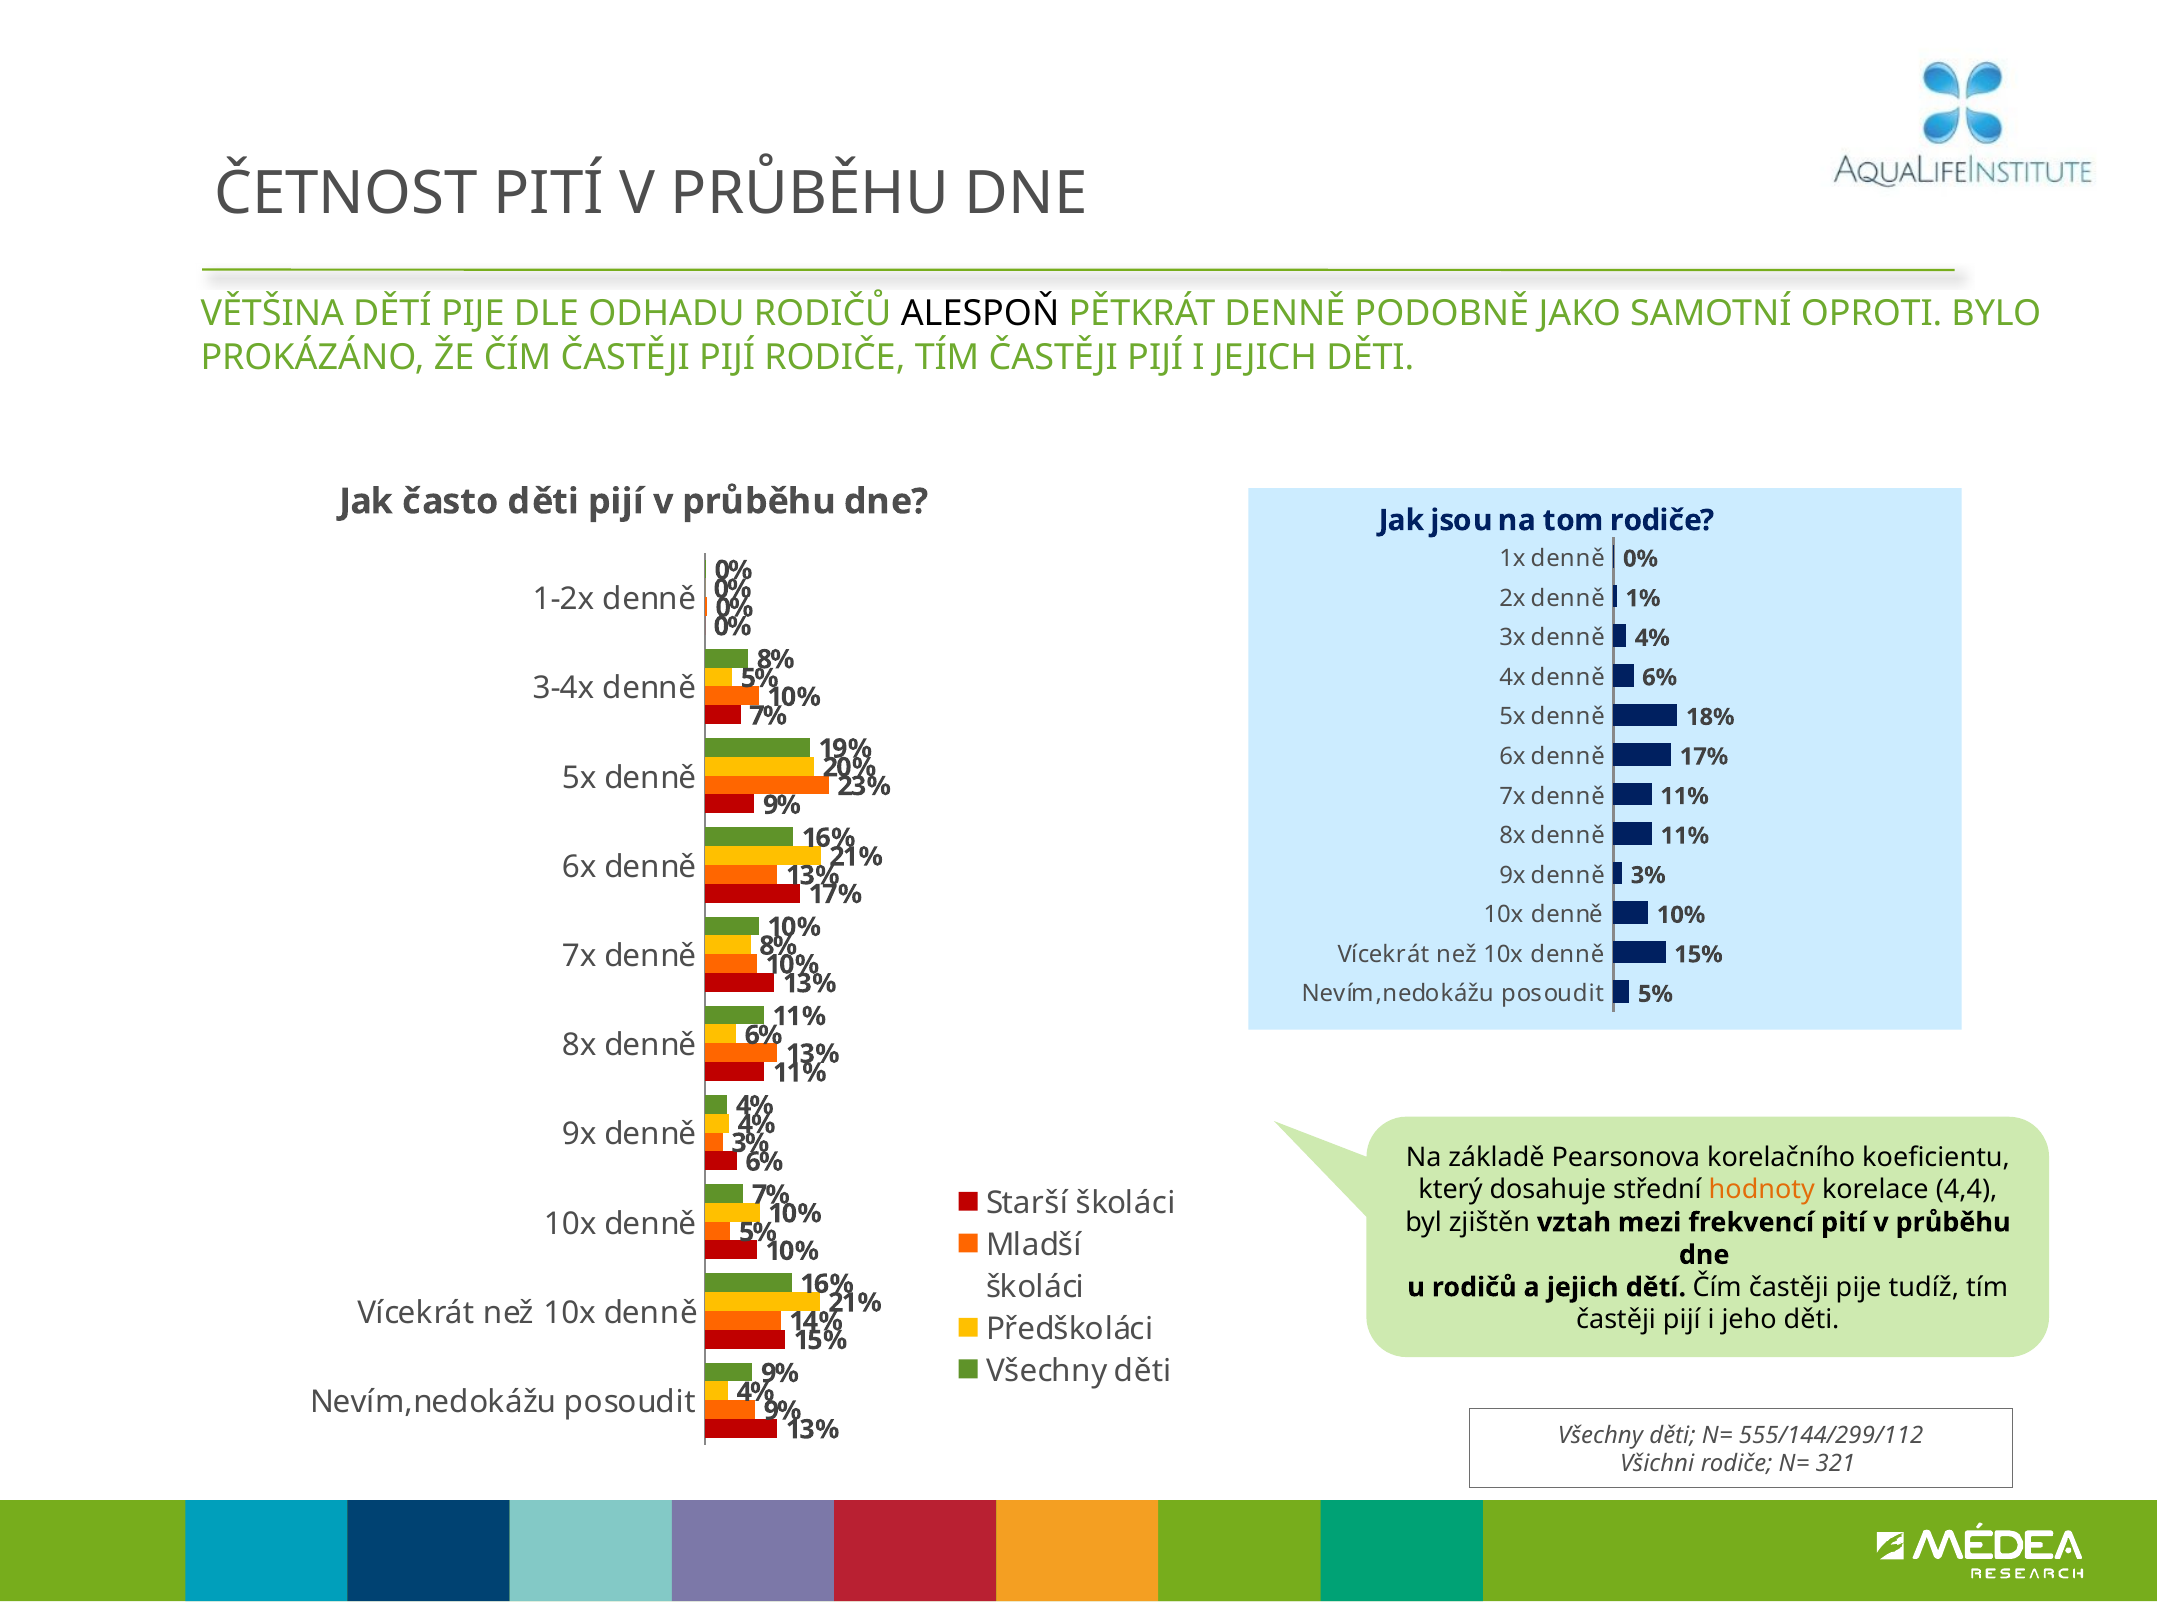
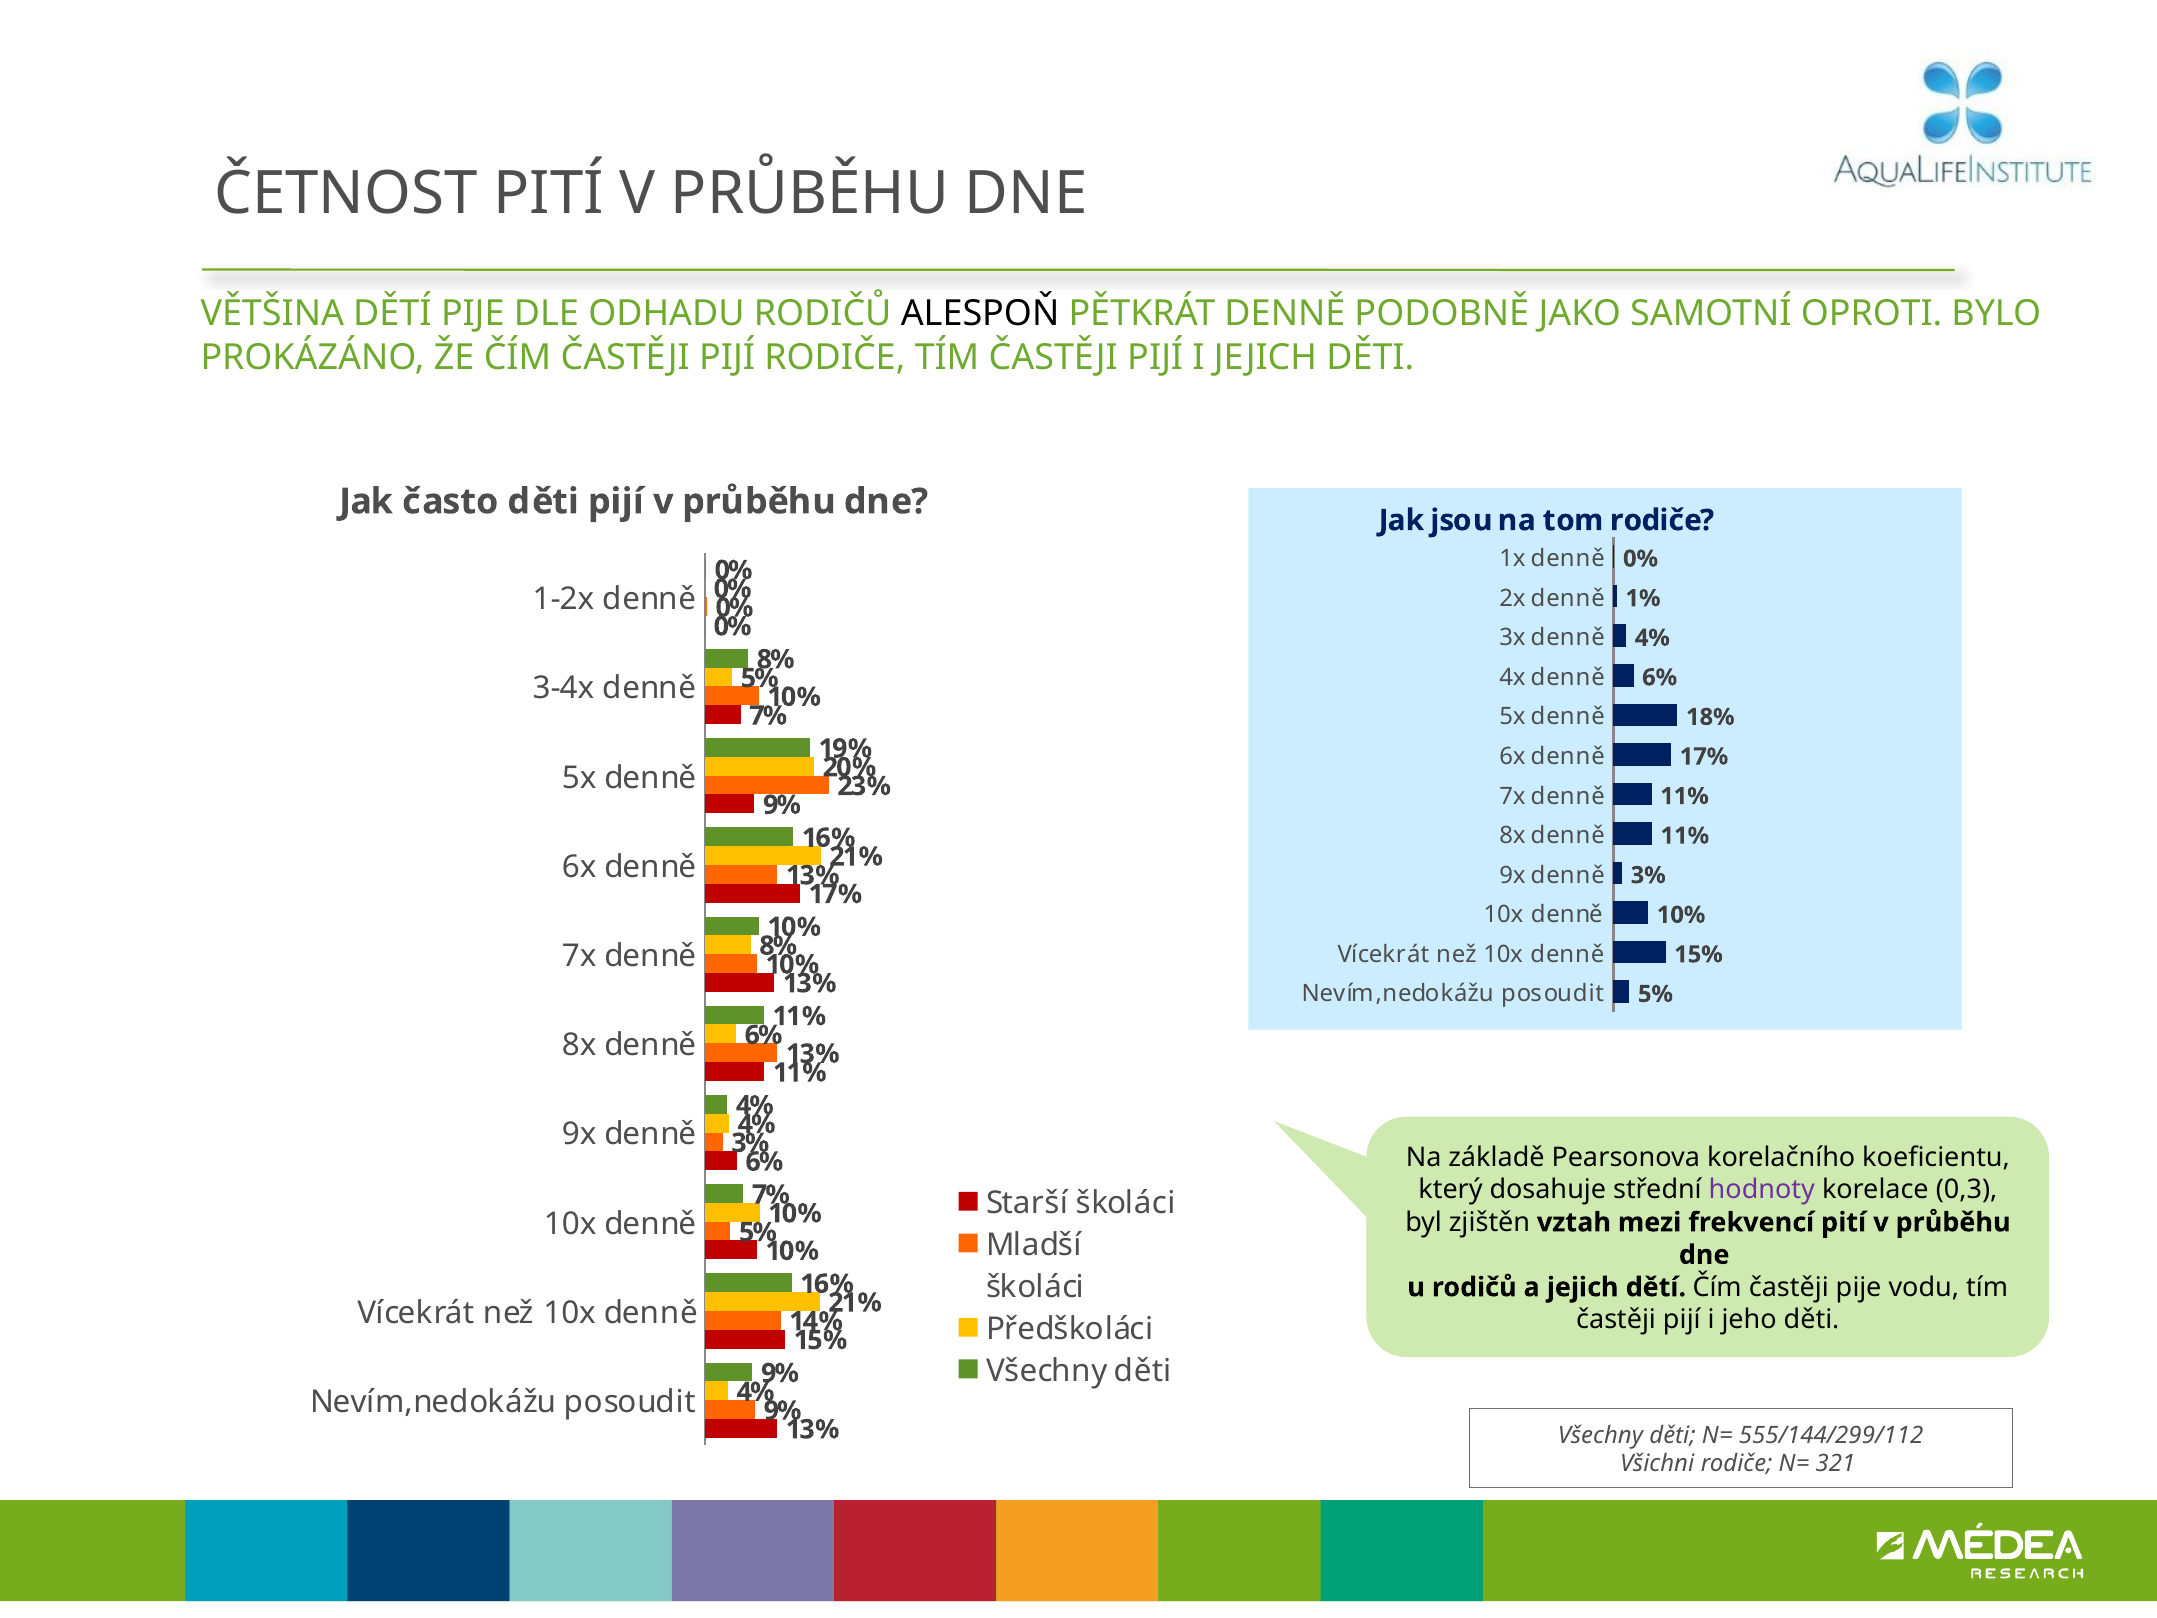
hodnoty colour: orange -> purple
4,4: 4,4 -> 0,3
tudíž: tudíž -> vodu
